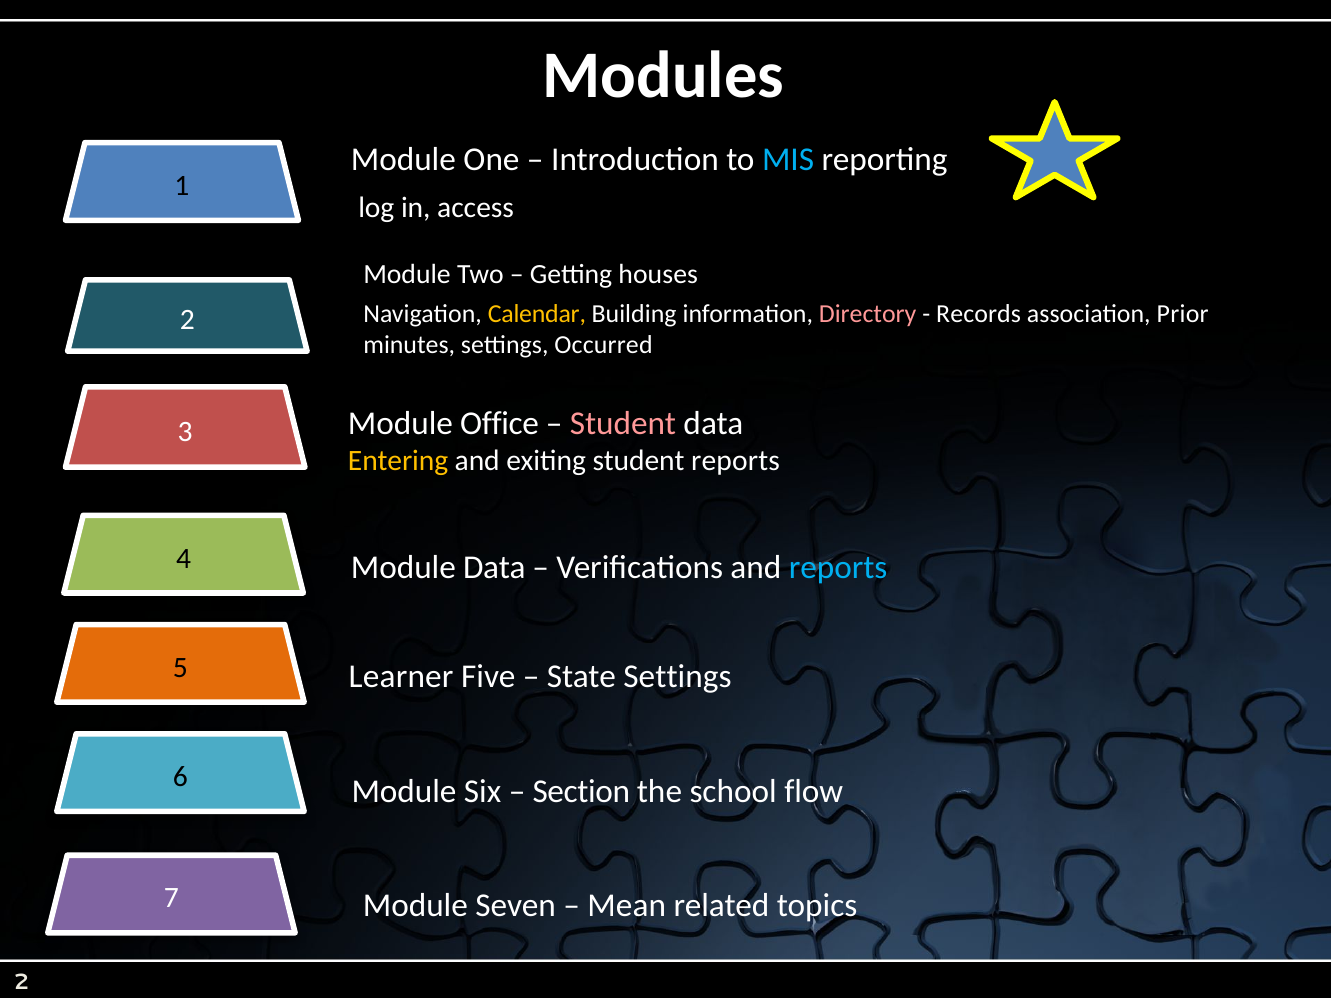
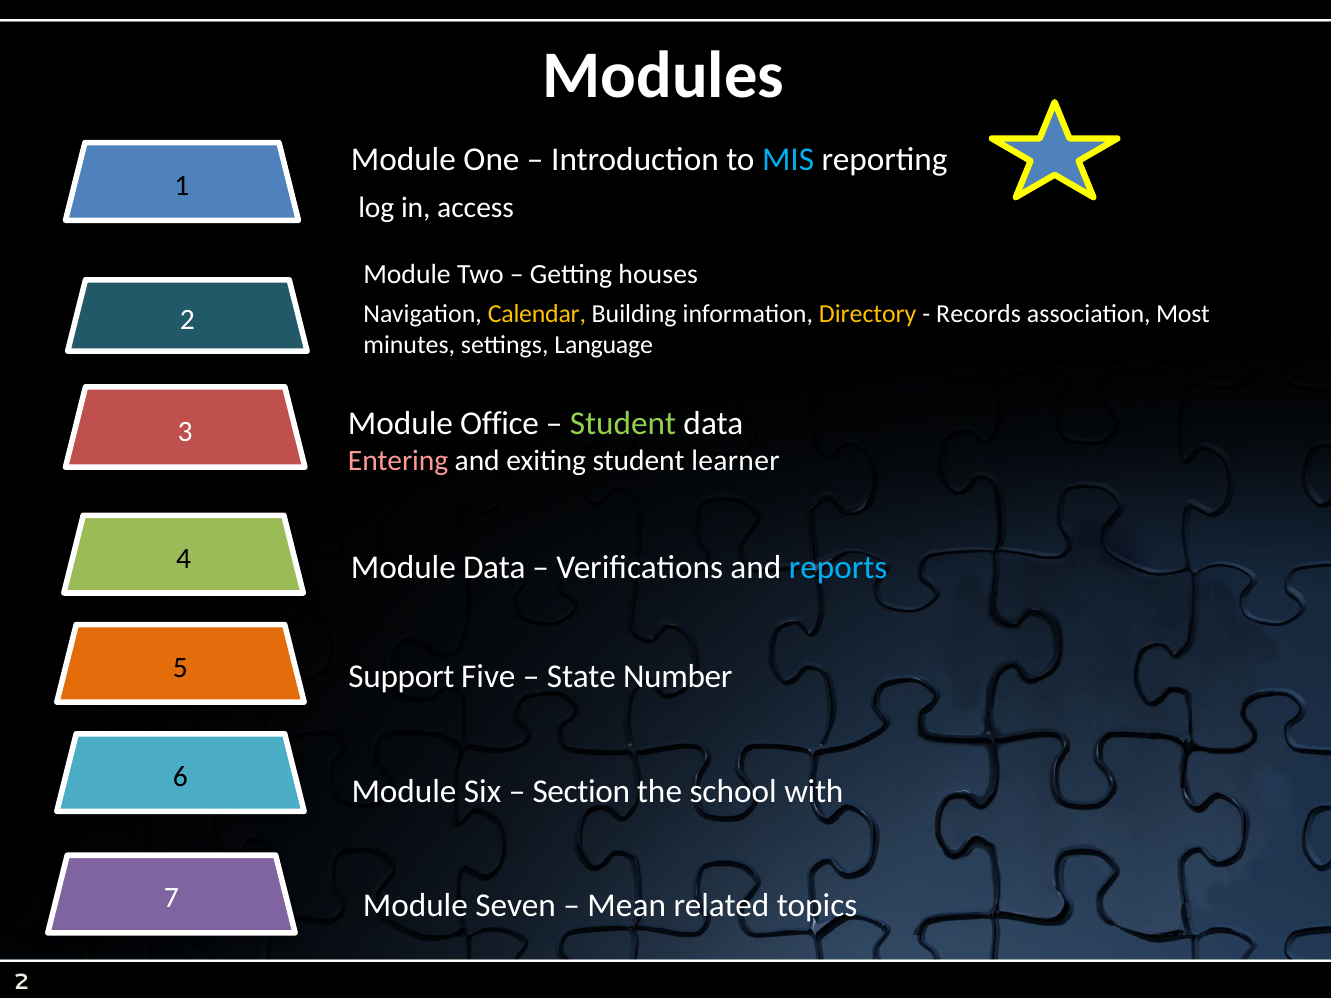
Directory colour: pink -> yellow
Prior: Prior -> Most
Occurred: Occurred -> Language
Student at (623, 424) colour: pink -> light green
Entering colour: yellow -> pink
student reports: reports -> learner
Learner: Learner -> Support
State Settings: Settings -> Number
flow: flow -> with
